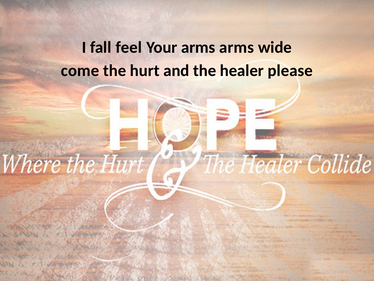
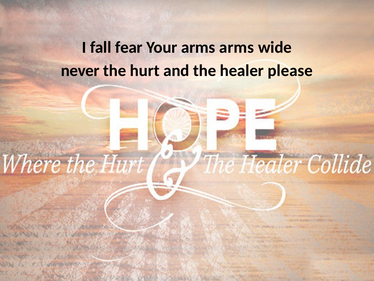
feel: feel -> fear
come: come -> never
